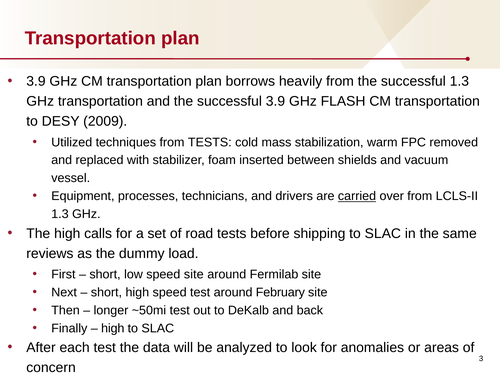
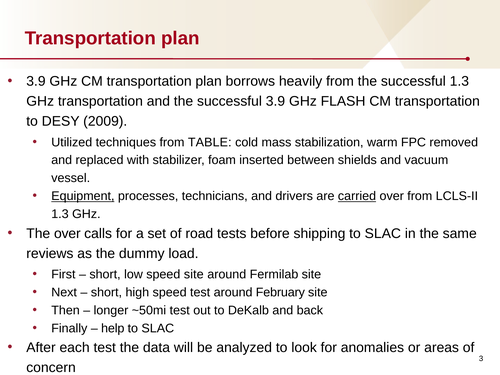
from TESTS: TESTS -> TABLE
Equipment underline: none -> present
The high: high -> over
high at (113, 328): high -> help
